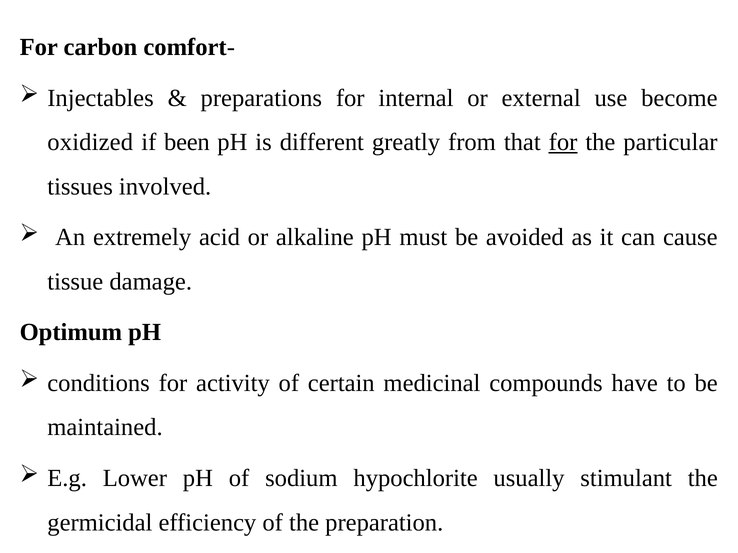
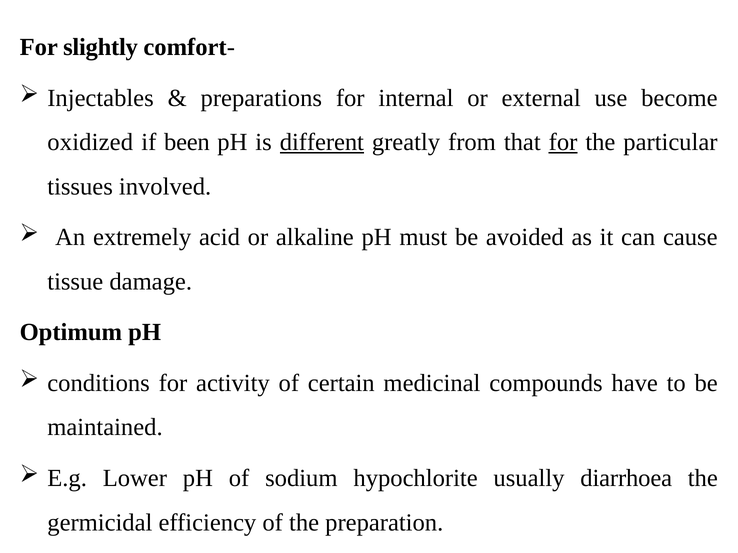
carbon: carbon -> slightly
different underline: none -> present
stimulant: stimulant -> diarrhoea
